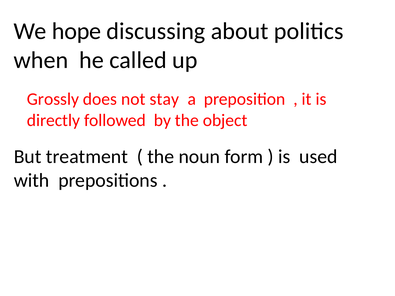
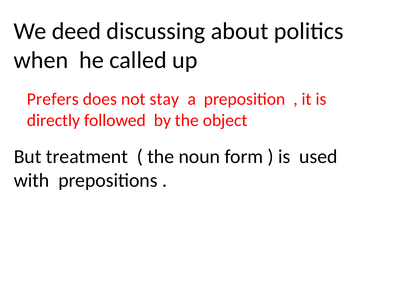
hope: hope -> deed
Grossly: Grossly -> Prefers
